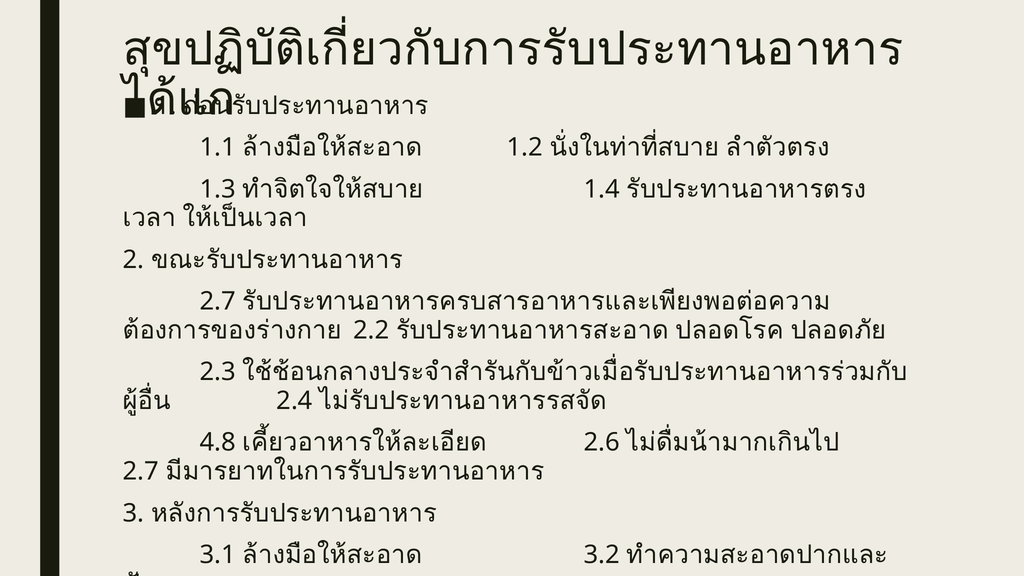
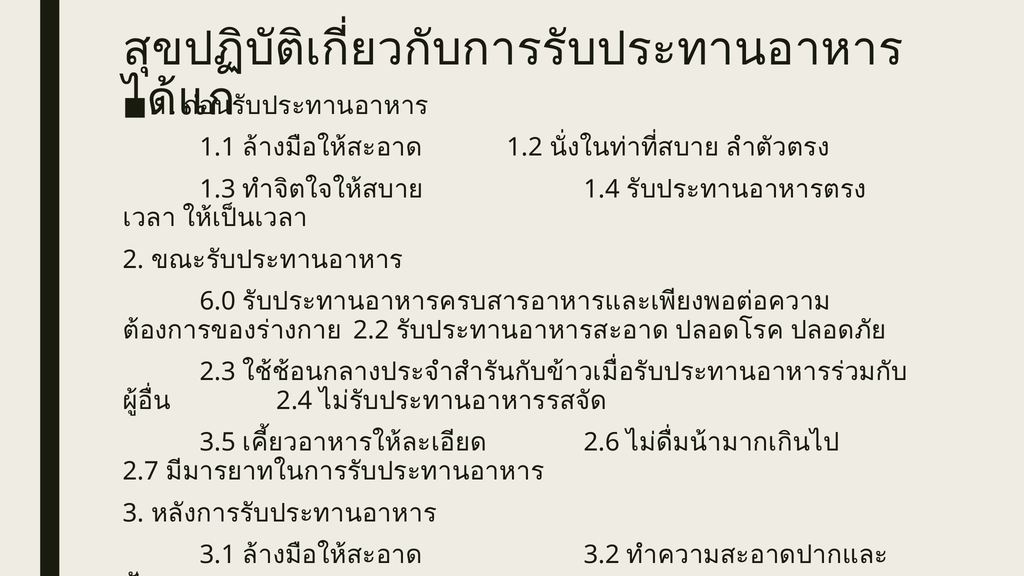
2.7 at (218, 301): 2.7 -> 6.0
4.8: 4.8 -> 3.5
